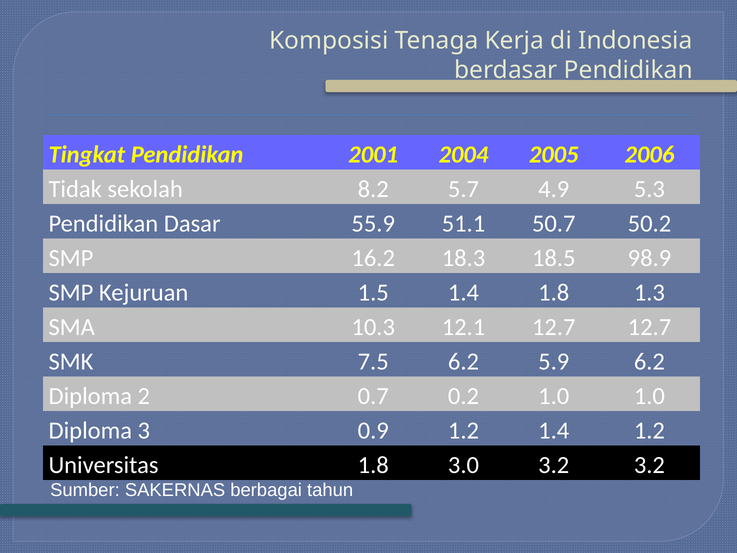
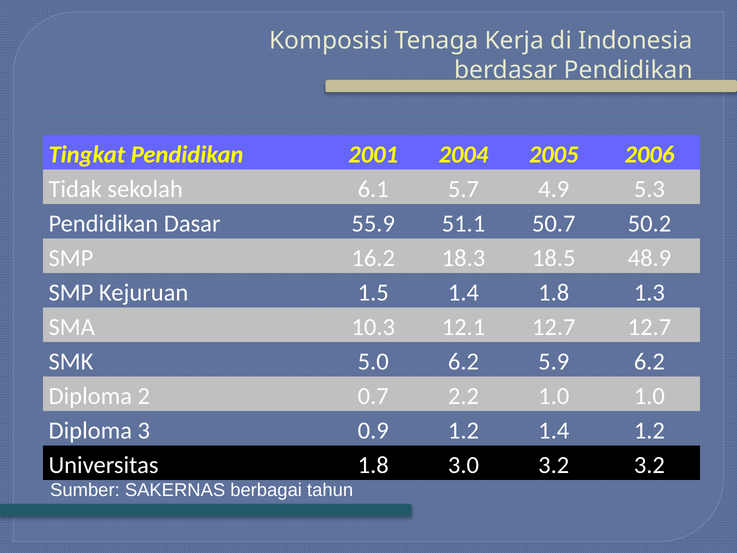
8.2: 8.2 -> 6.1
98.9: 98.9 -> 48.9
7.5: 7.5 -> 5.0
0.2: 0.2 -> 2.2
